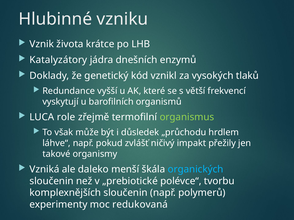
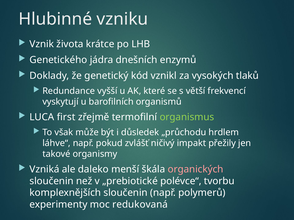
Katalyzátory: Katalyzátory -> Genetického
role: role -> first
organických colour: light blue -> pink
